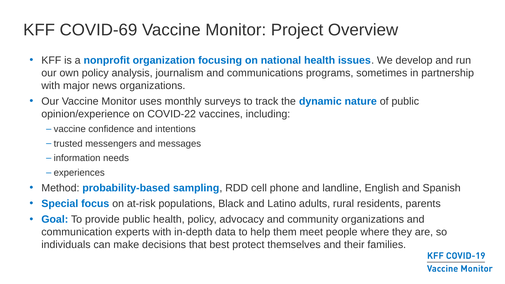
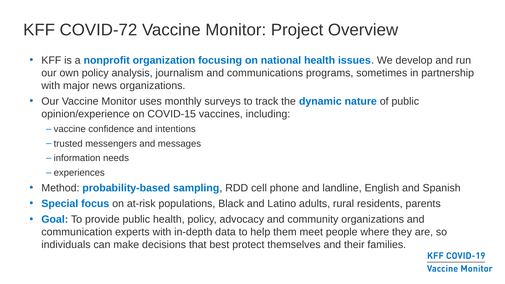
COVID-69: COVID-69 -> COVID-72
COVID-22: COVID-22 -> COVID-15
